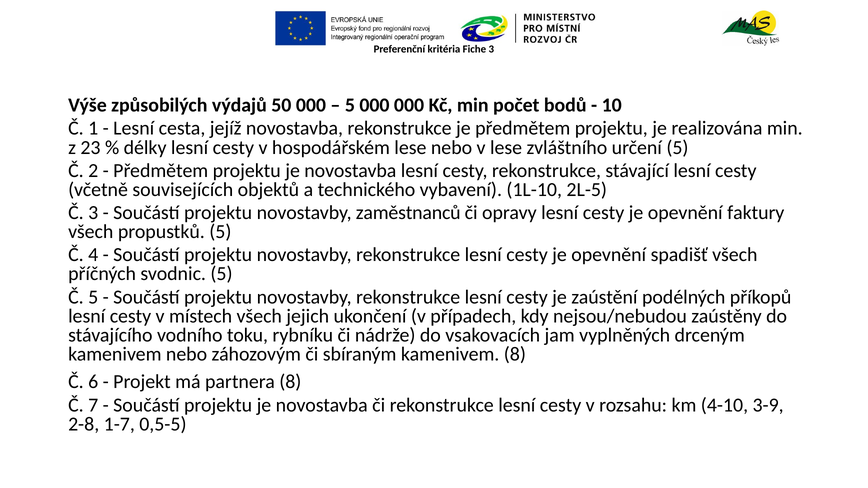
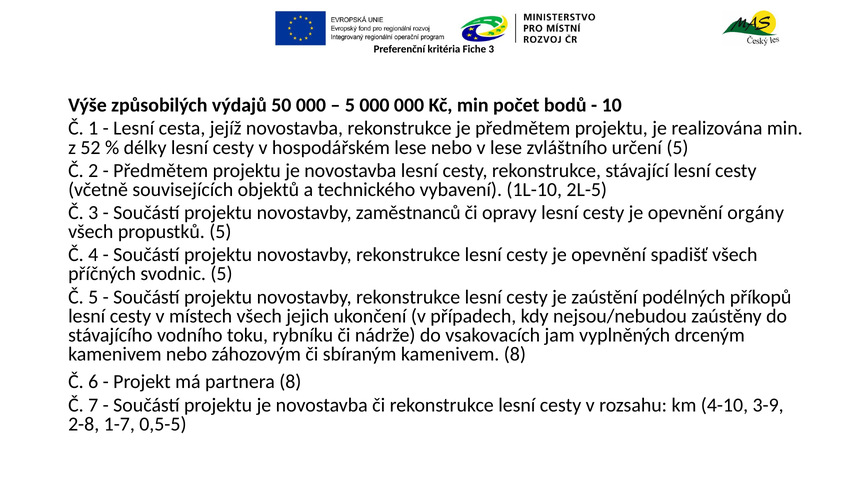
23: 23 -> 52
faktury: faktury -> orgány
